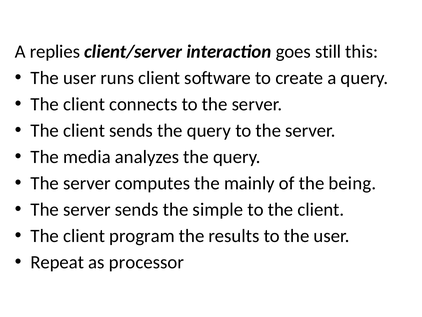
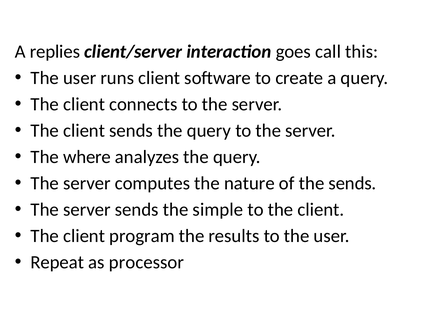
still: still -> call
media: media -> where
mainly: mainly -> nature
the being: being -> sends
